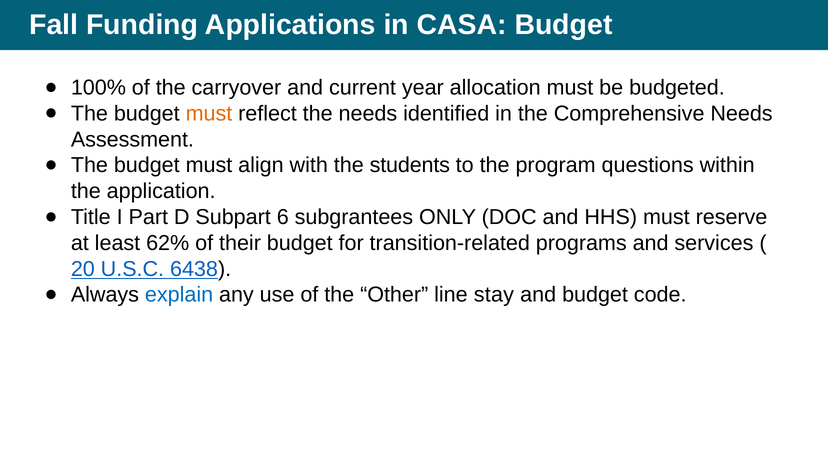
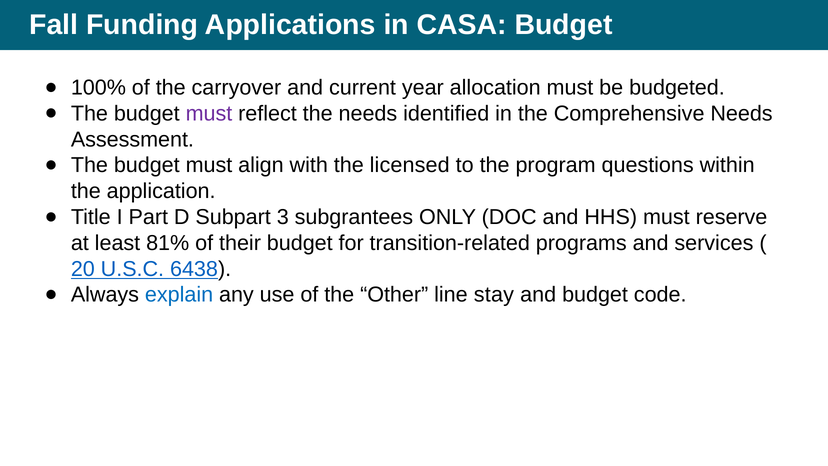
must at (209, 114) colour: orange -> purple
students: students -> licensed
6: 6 -> 3
62%: 62% -> 81%
